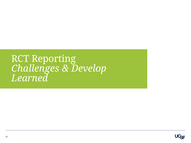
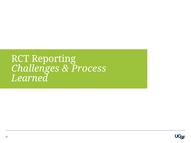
Develop: Develop -> Process
